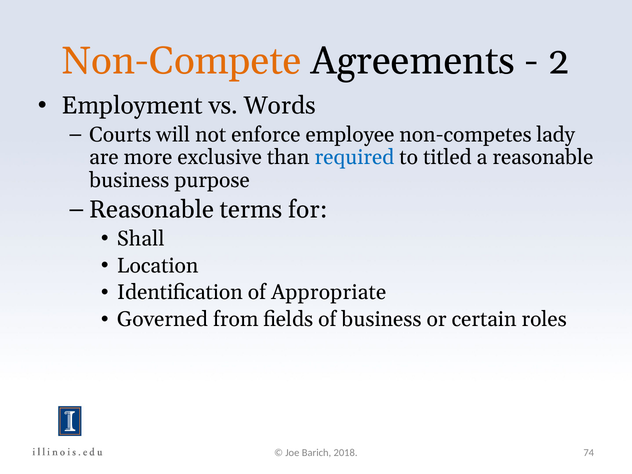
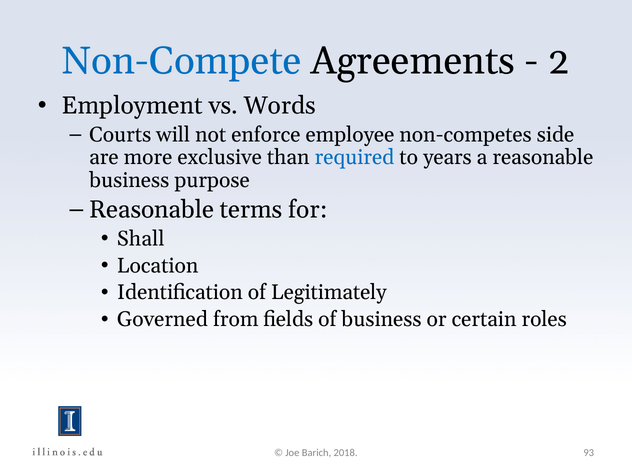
Non-Compete colour: orange -> blue
lady: lady -> side
titled: titled -> years
Appropriate: Appropriate -> Legitimately
74: 74 -> 93
